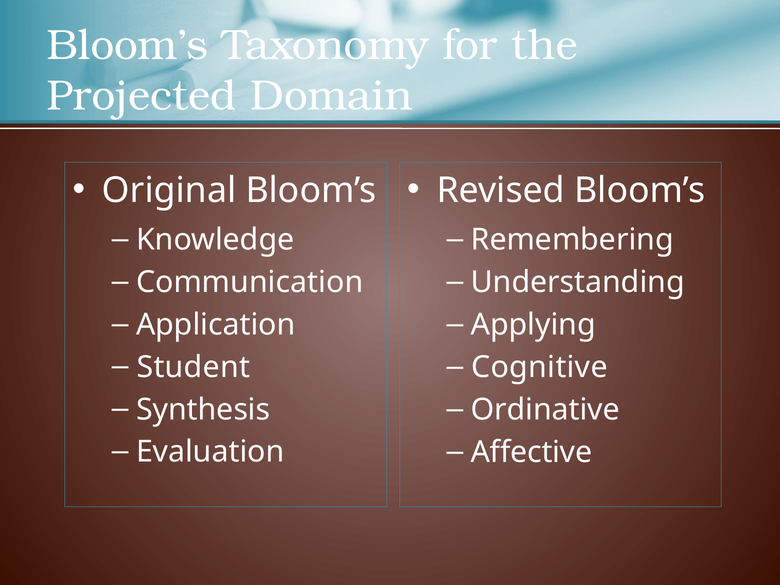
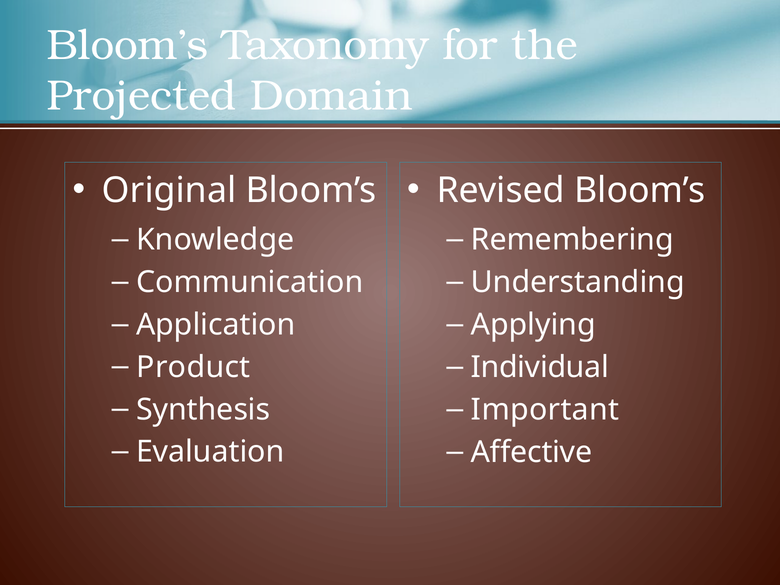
Student: Student -> Product
Cognitive: Cognitive -> Individual
Ordinative: Ordinative -> Important
